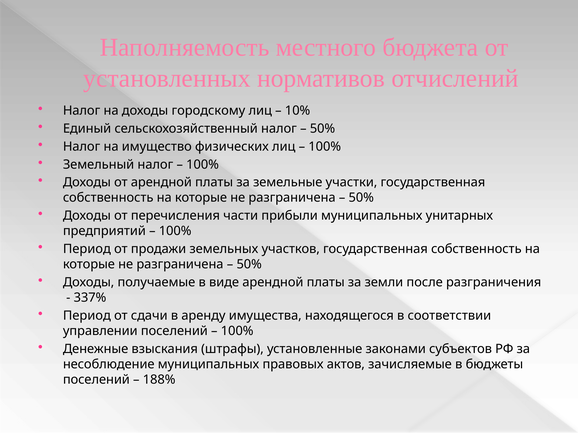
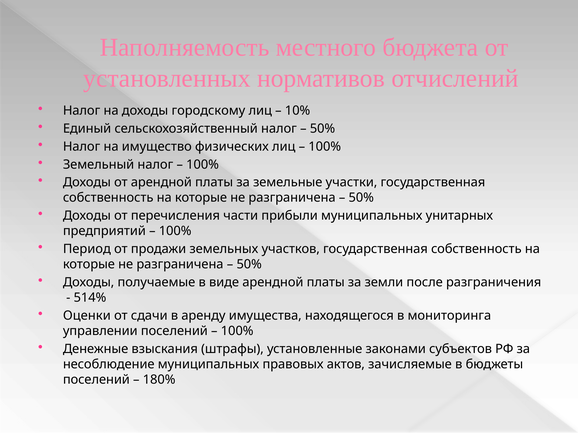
337%: 337% -> 514%
Период at (87, 316): Период -> Оценки
соответствии: соответствии -> мониторинга
188%: 188% -> 180%
